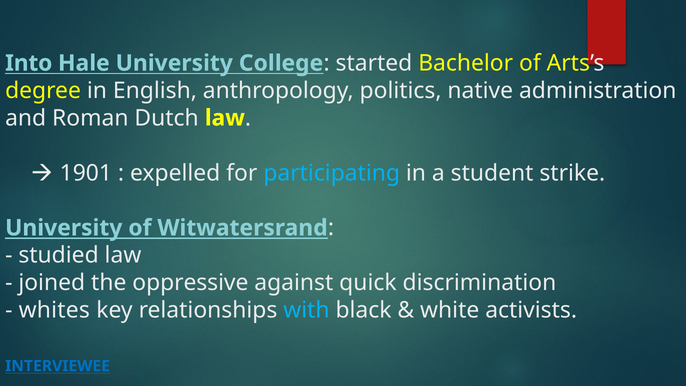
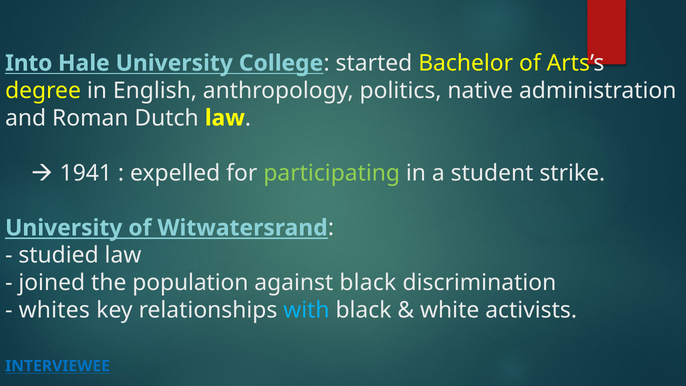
1901: 1901 -> 1941
participating colour: light blue -> light green
oppressive: oppressive -> population
against quick: quick -> black
